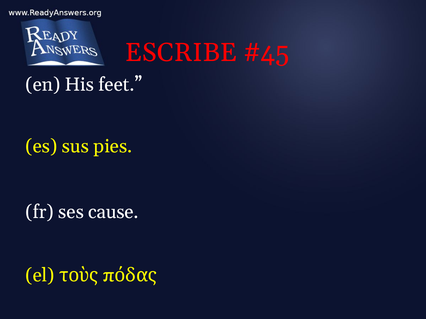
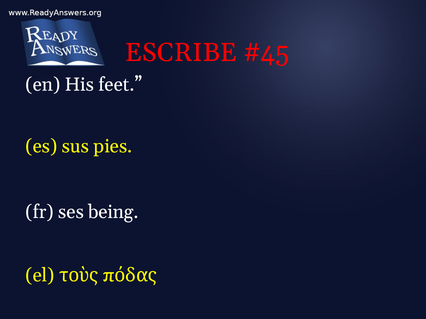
cause: cause -> being
